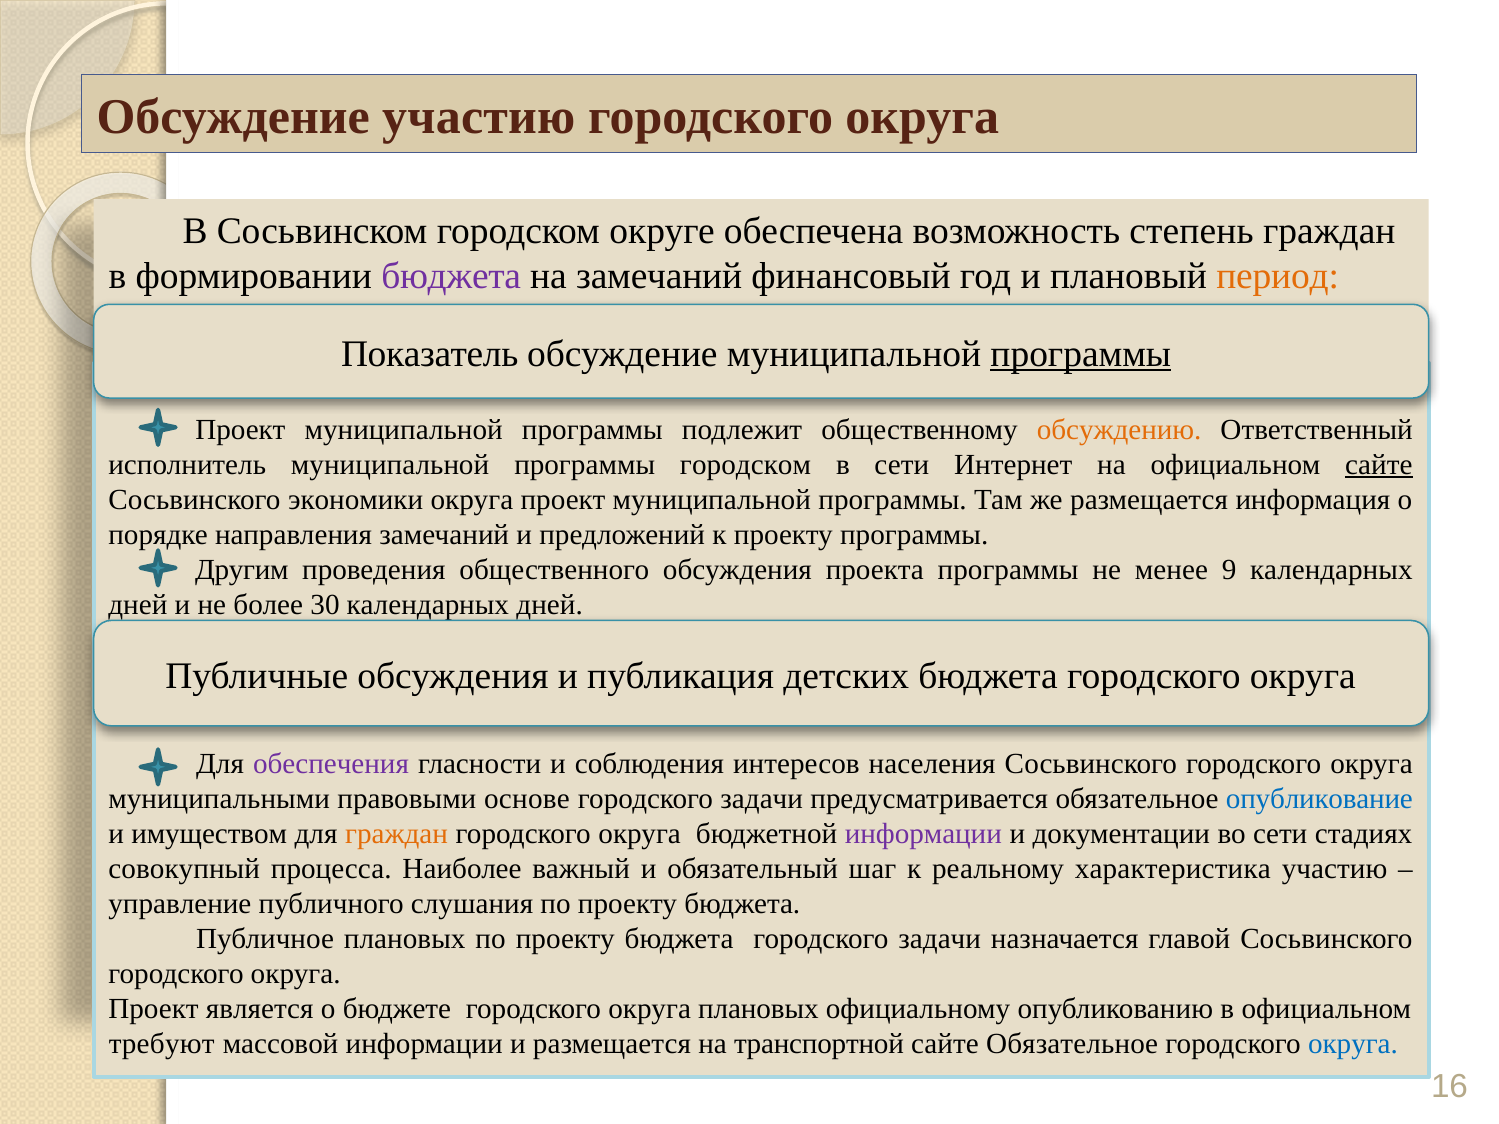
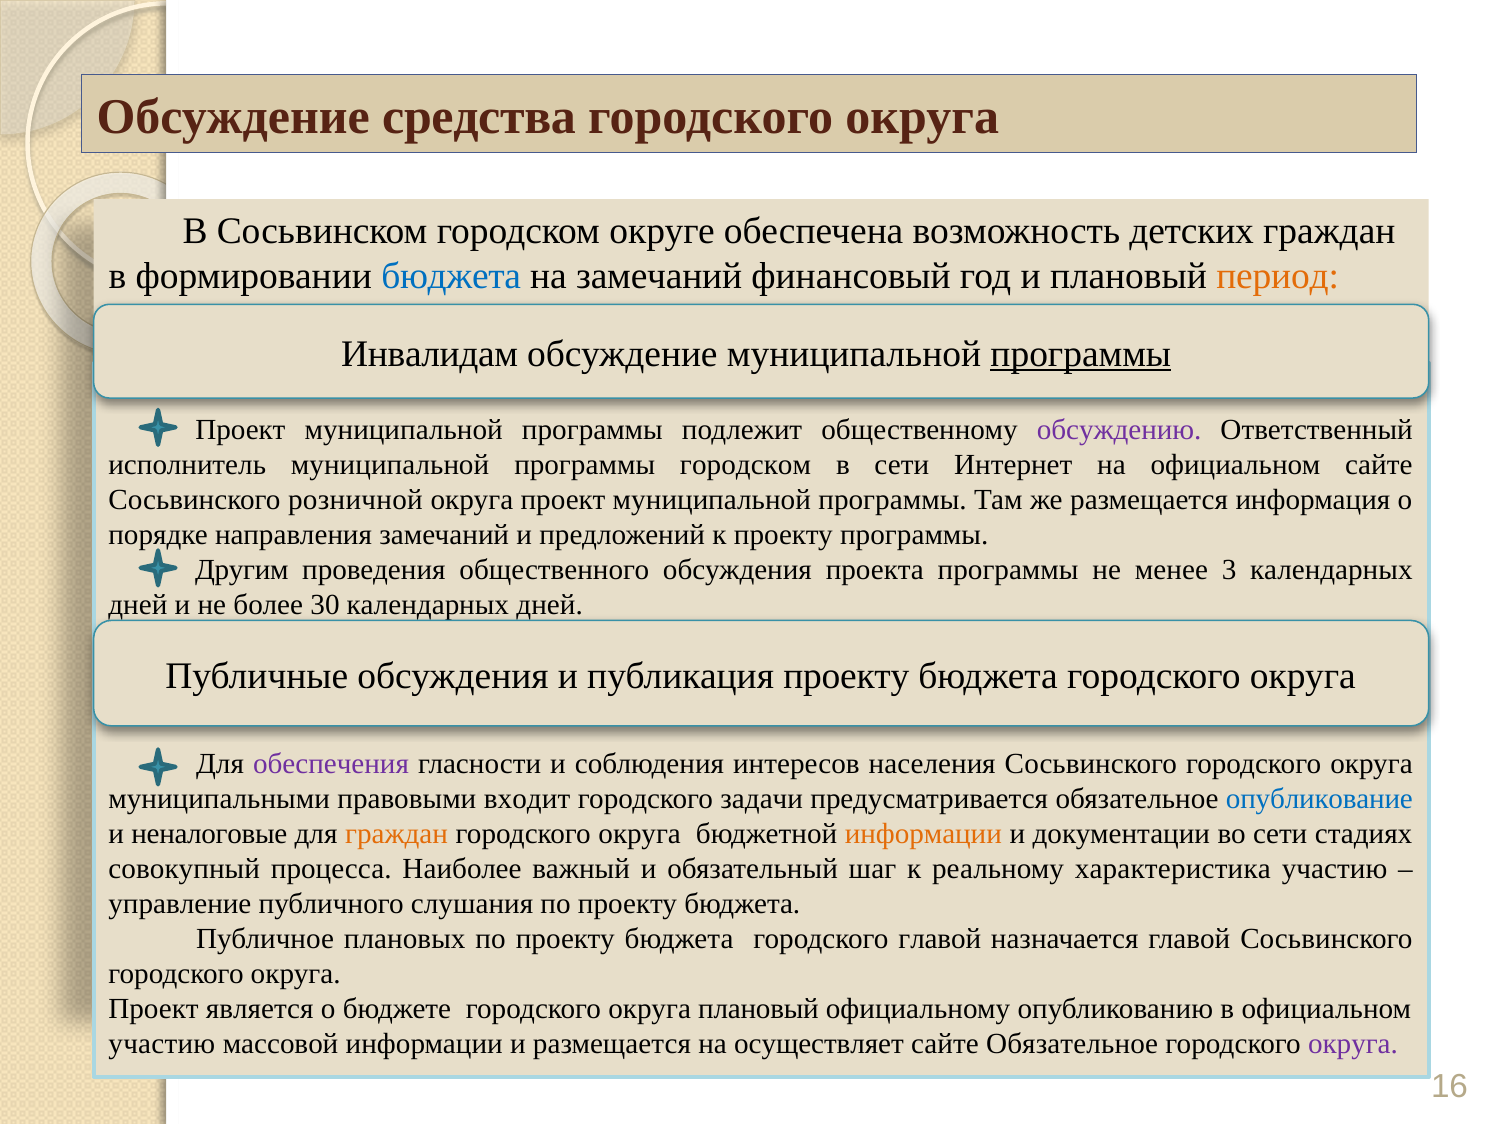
Обсуждение участию: участию -> средства
степень: степень -> детских
бюджета at (451, 277) colour: purple -> blue
Показатель: Показатель -> Инвалидам
обсуждению colour: orange -> purple
сайте at (1379, 465) underline: present -> none
экономики: экономики -> розничной
9: 9 -> 3
публикация детских: детских -> проекту
основе: основе -> входит
имуществом: имуществом -> неналоговые
информации at (923, 834) colour: purple -> orange
бюджета городского задачи: задачи -> главой
округа плановых: плановых -> плановый
требуют at (162, 1044): требуют -> участию
транспортной: транспортной -> осуществляет
округа at (1353, 1044) colour: blue -> purple
